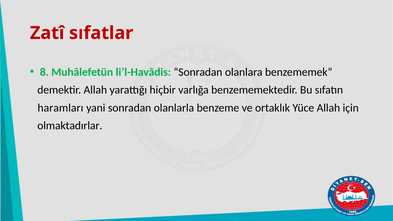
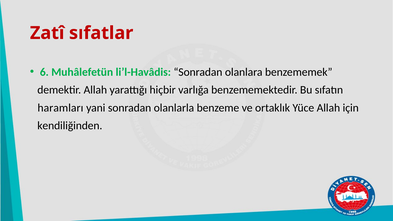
8: 8 -> 6
olmaktadırlar: olmaktadırlar -> kendiliğinden
